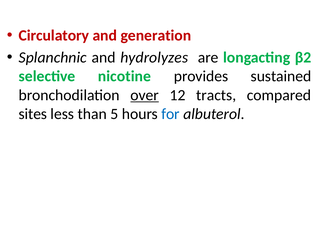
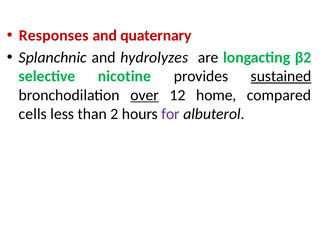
Circulatory: Circulatory -> Responses
generation: generation -> quaternary
sustained underline: none -> present
tracts: tracts -> home
sites: sites -> cells
5: 5 -> 2
for colour: blue -> purple
